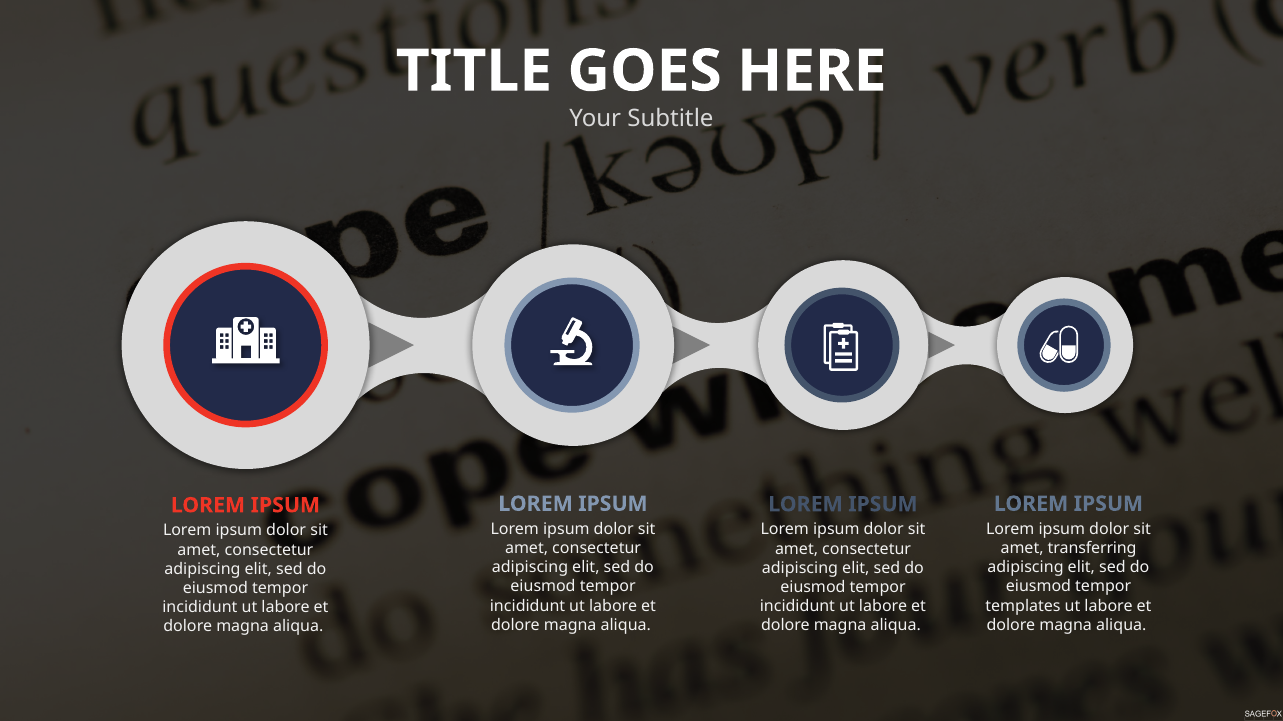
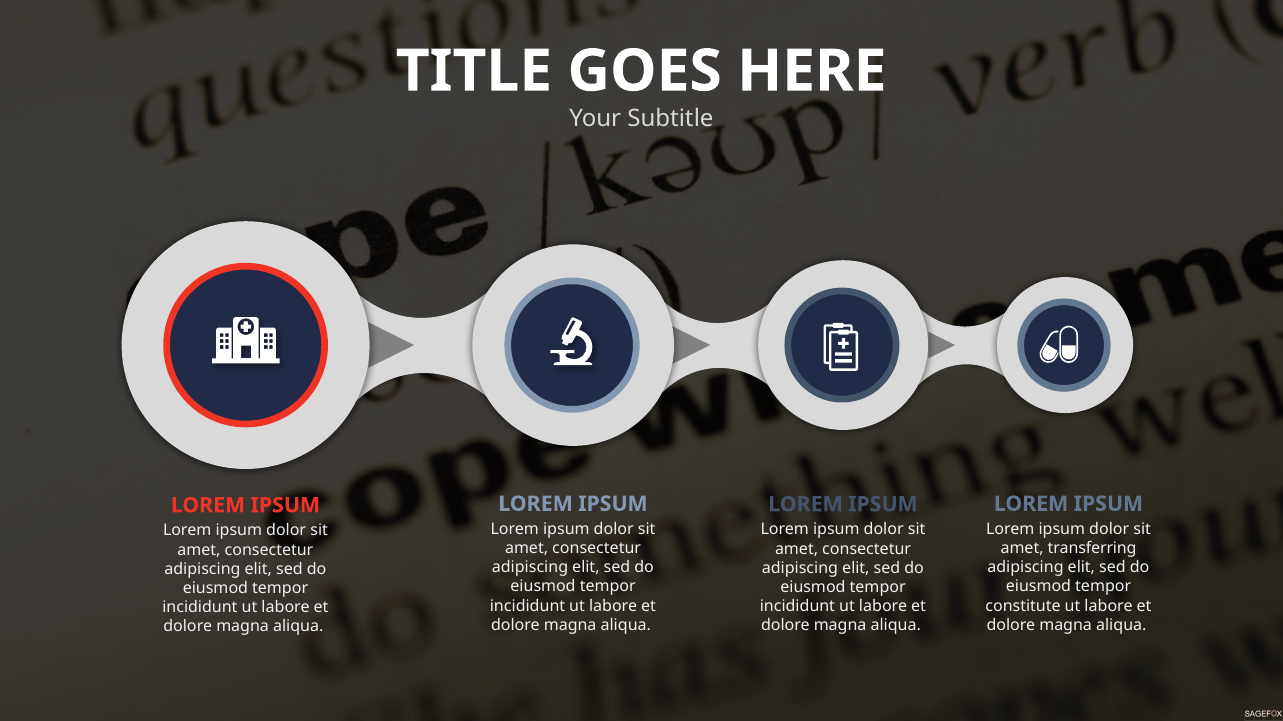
templates: templates -> constitute
